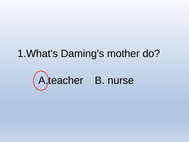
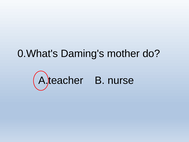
1.What's: 1.What's -> 0.What's
